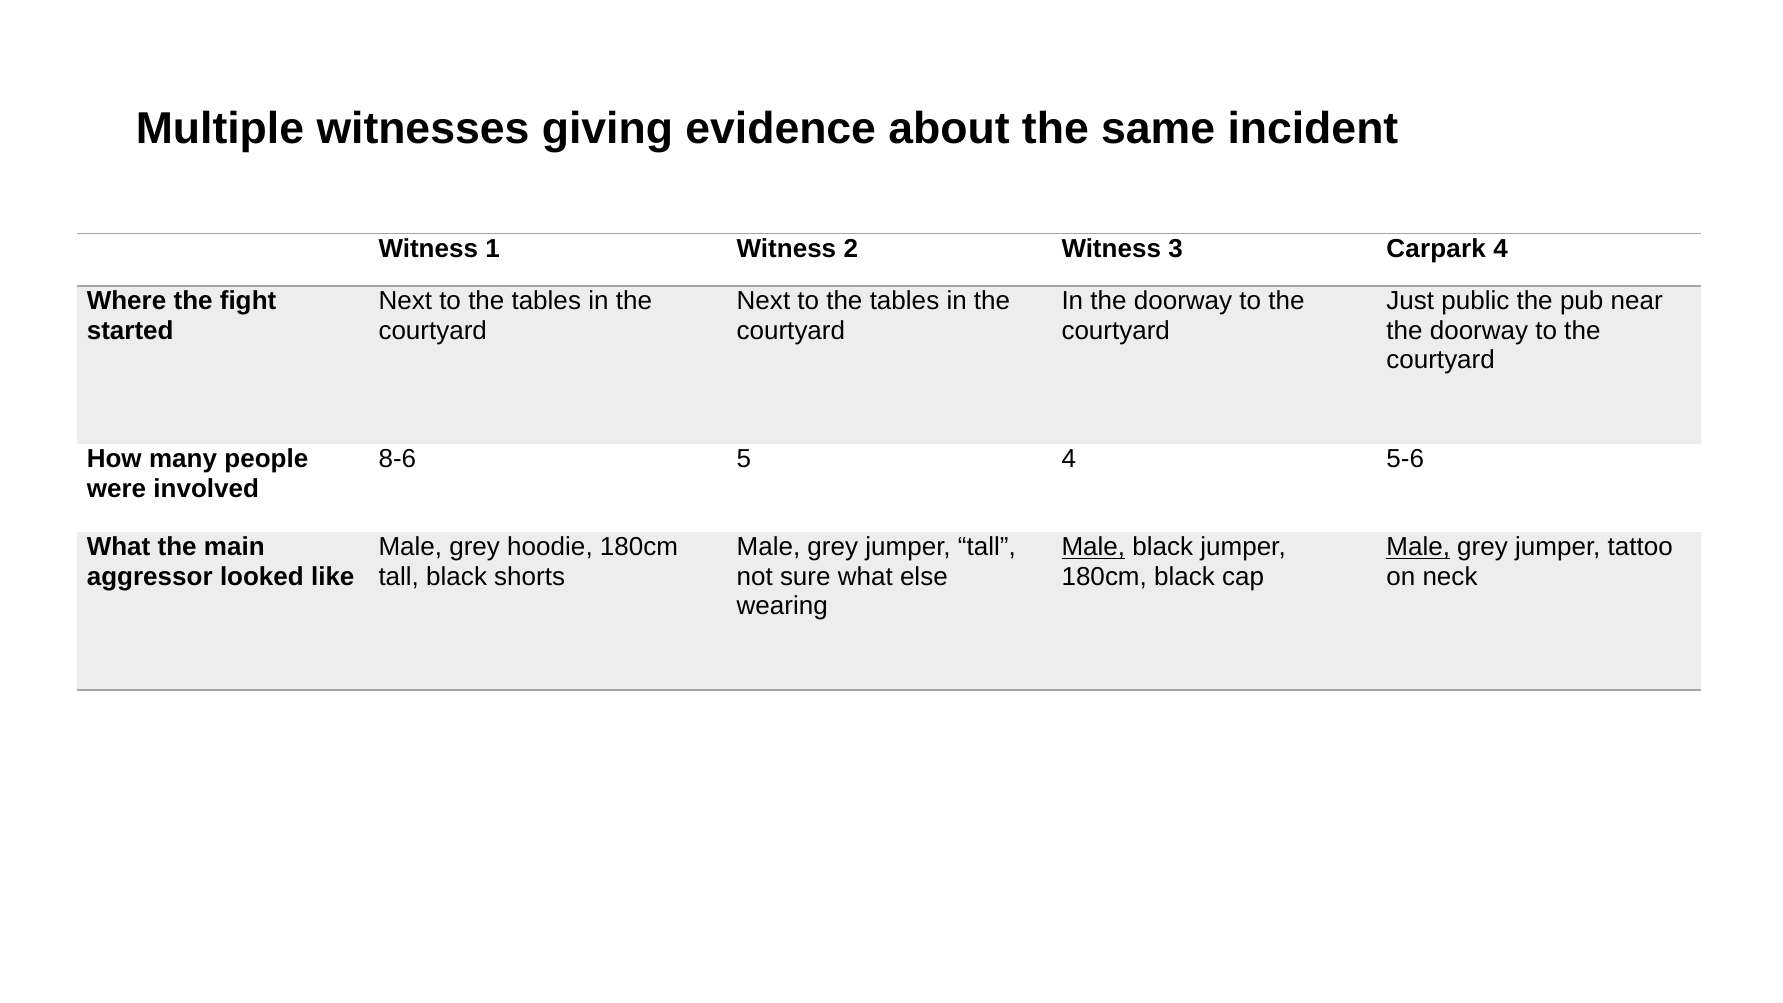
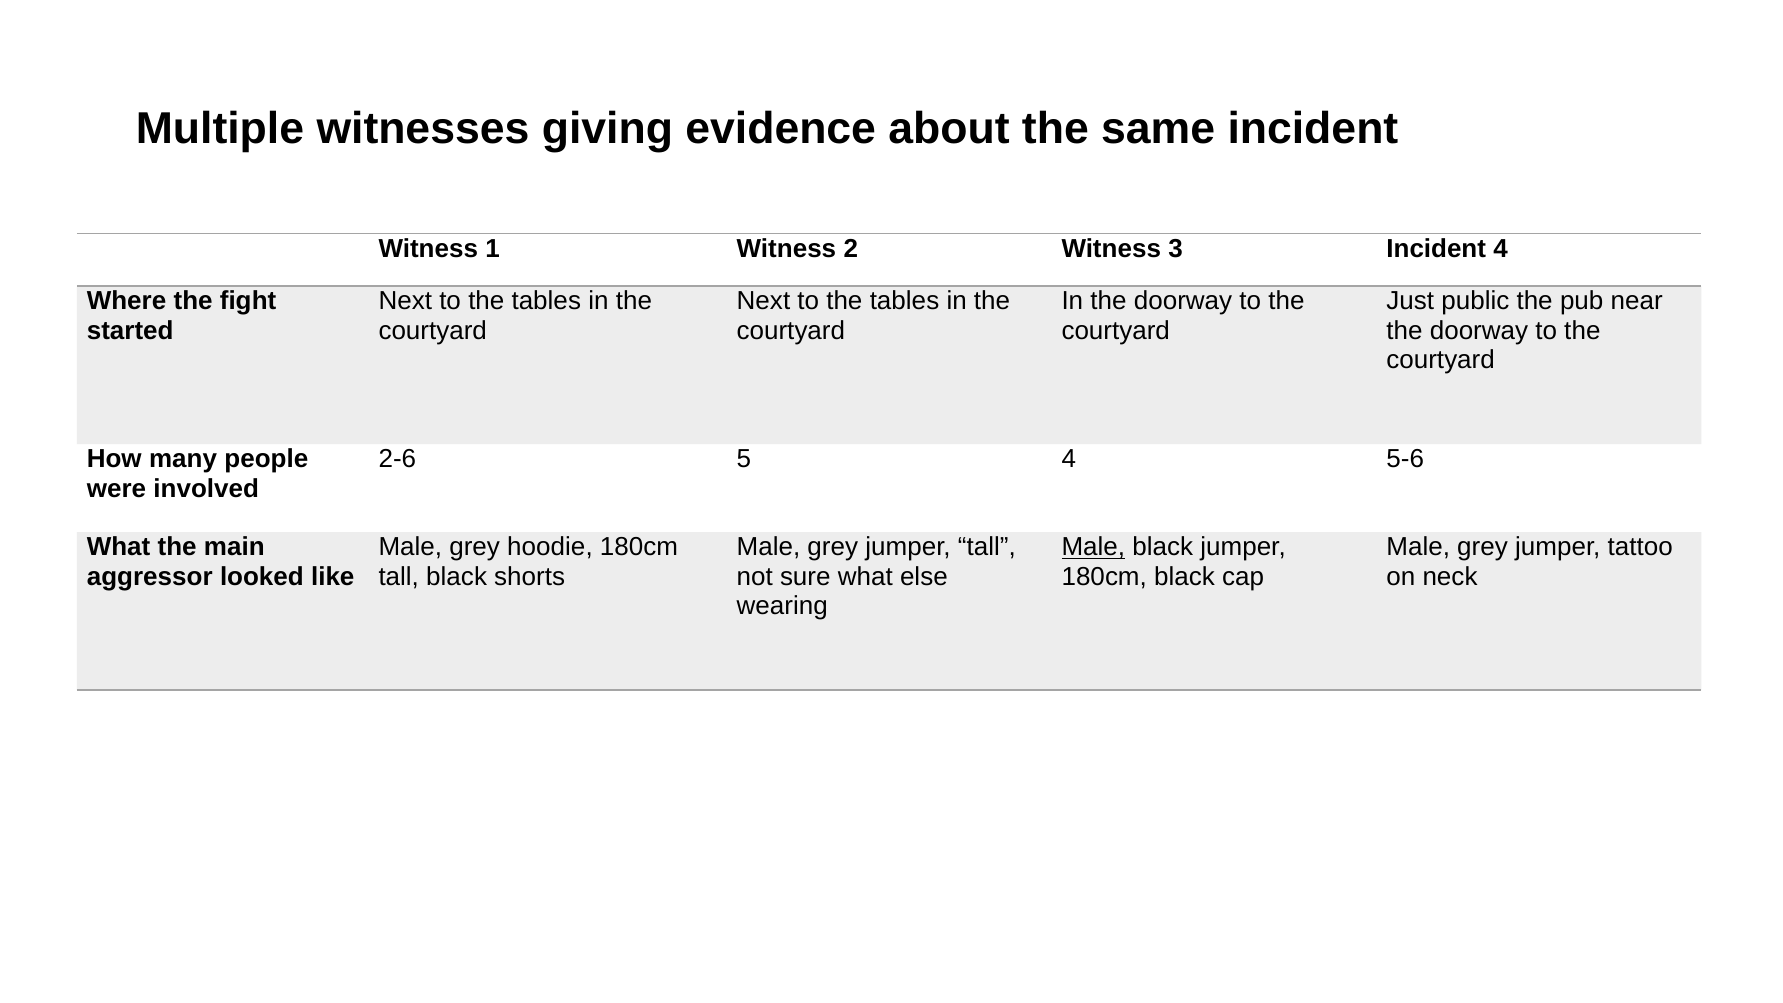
3 Carpark: Carpark -> Incident
8-6: 8-6 -> 2-6
Male at (1418, 547) underline: present -> none
